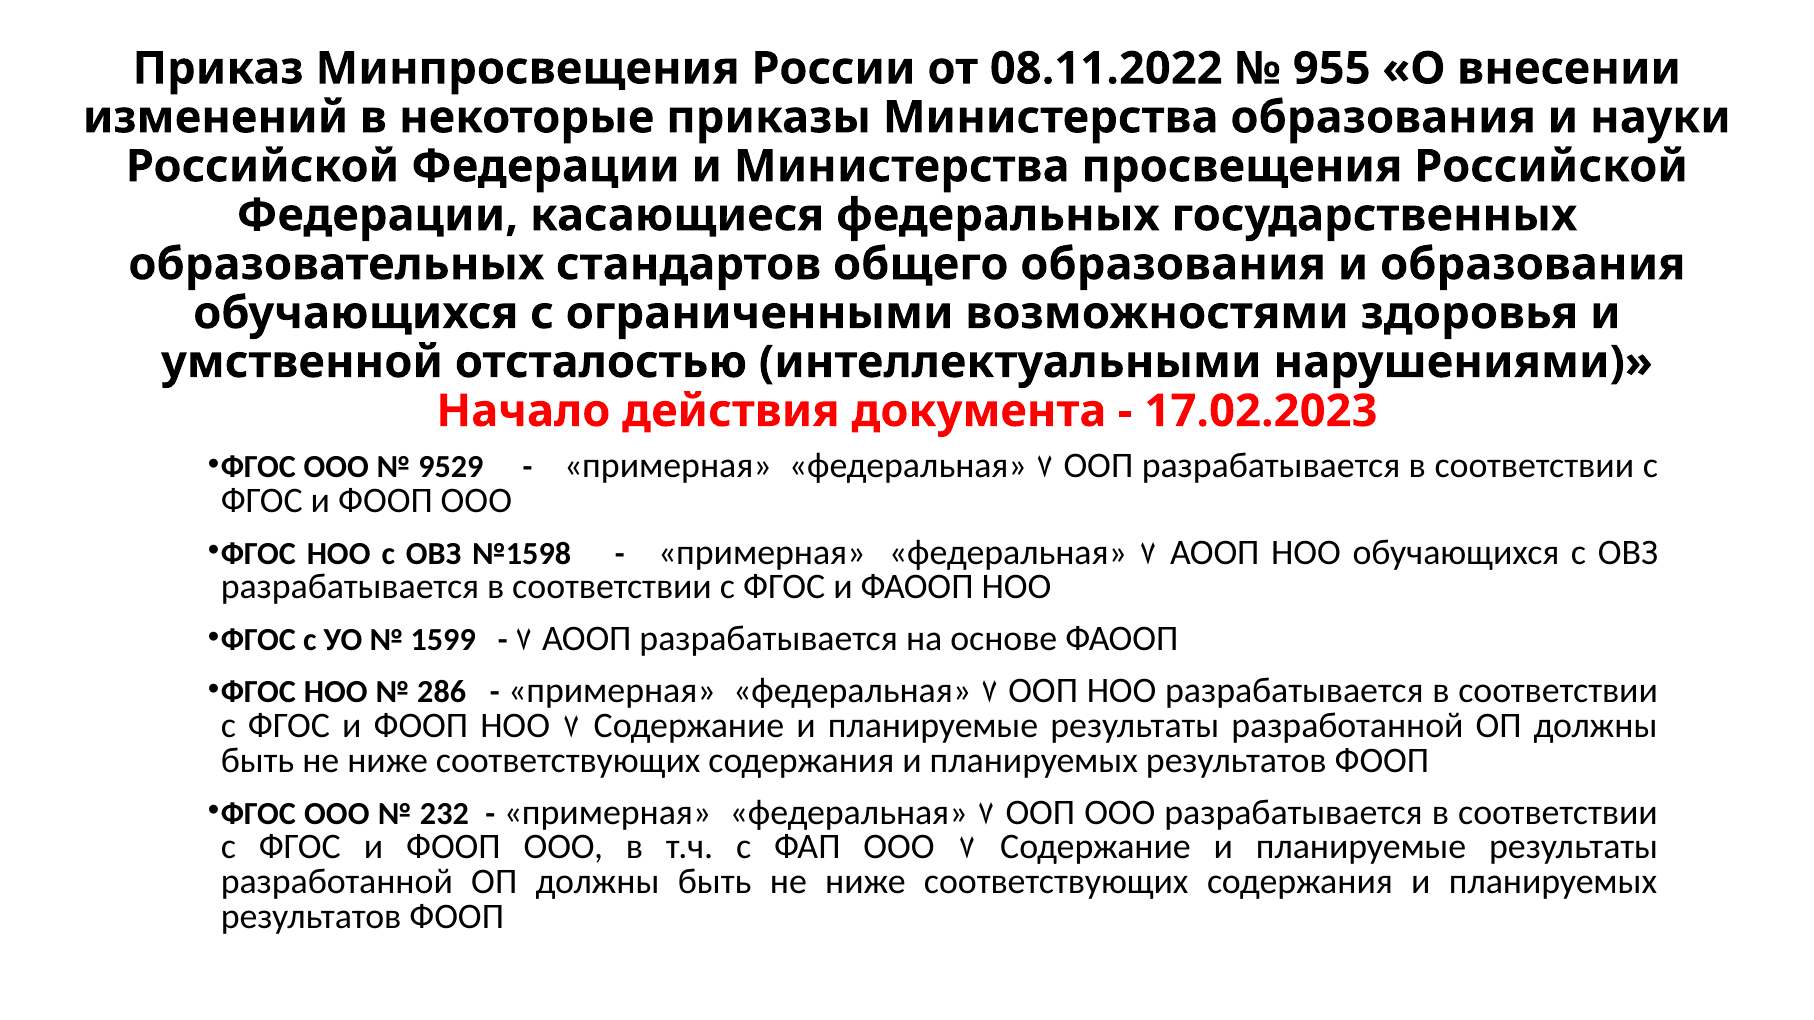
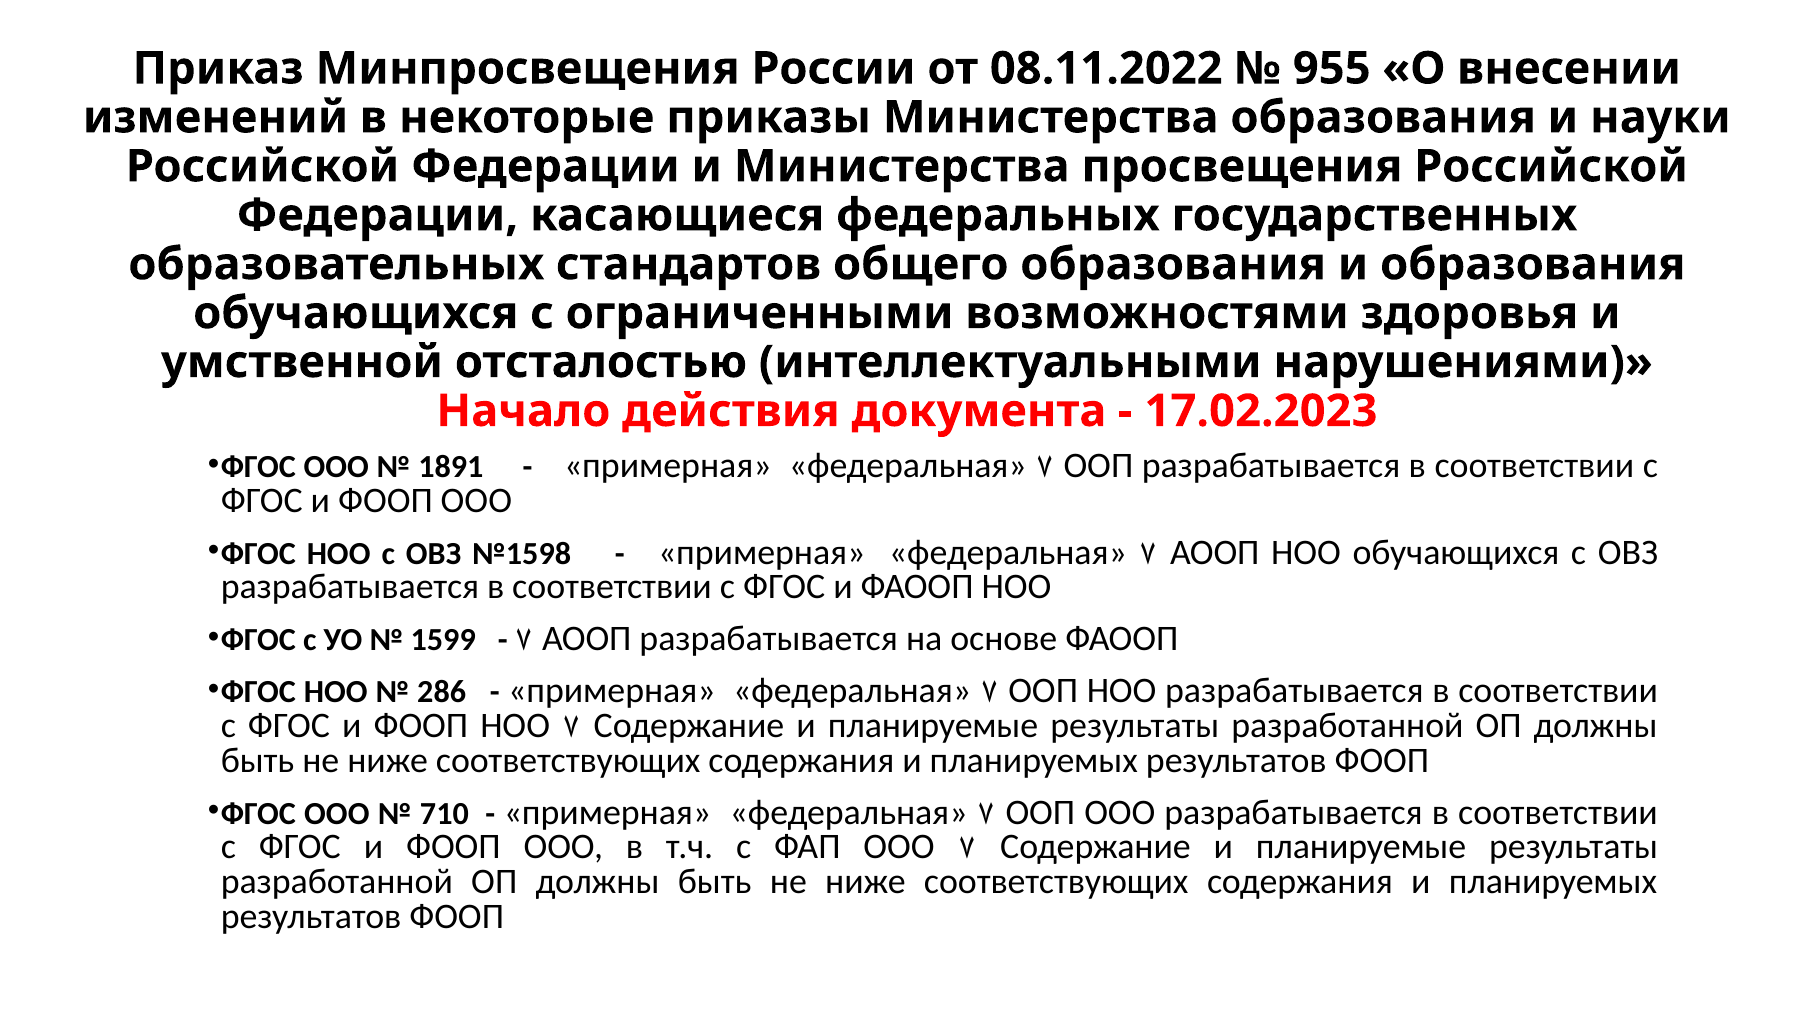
9529: 9529 -> 1891
232: 232 -> 710
